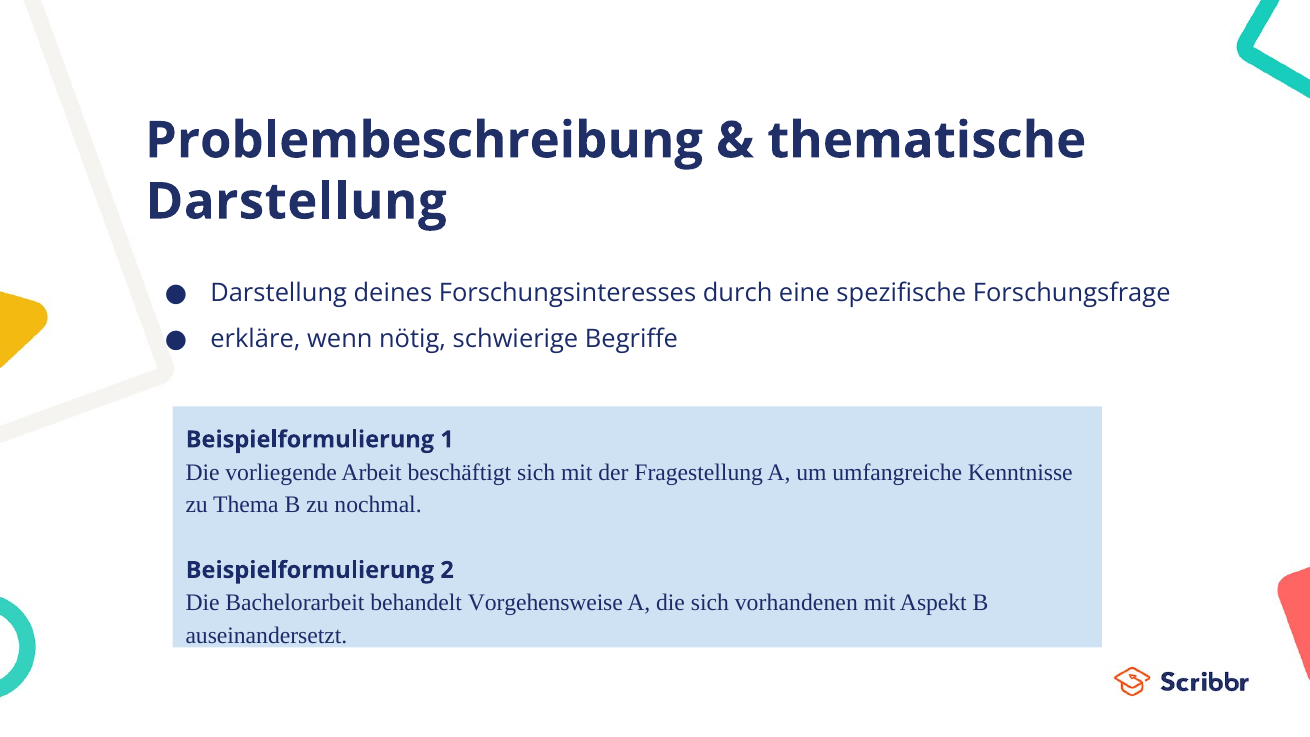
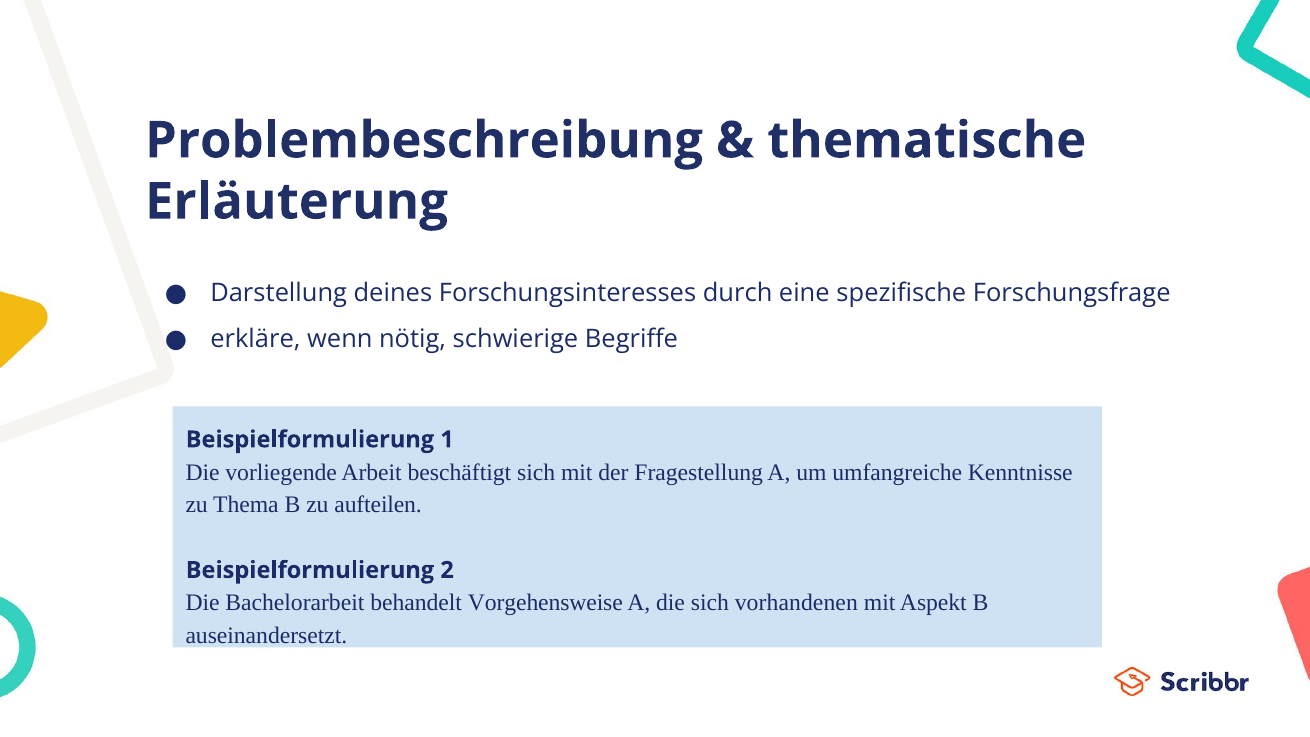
Darstellung at (296, 202): Darstellung -> Erläuterung
nochmal: nochmal -> aufteilen
